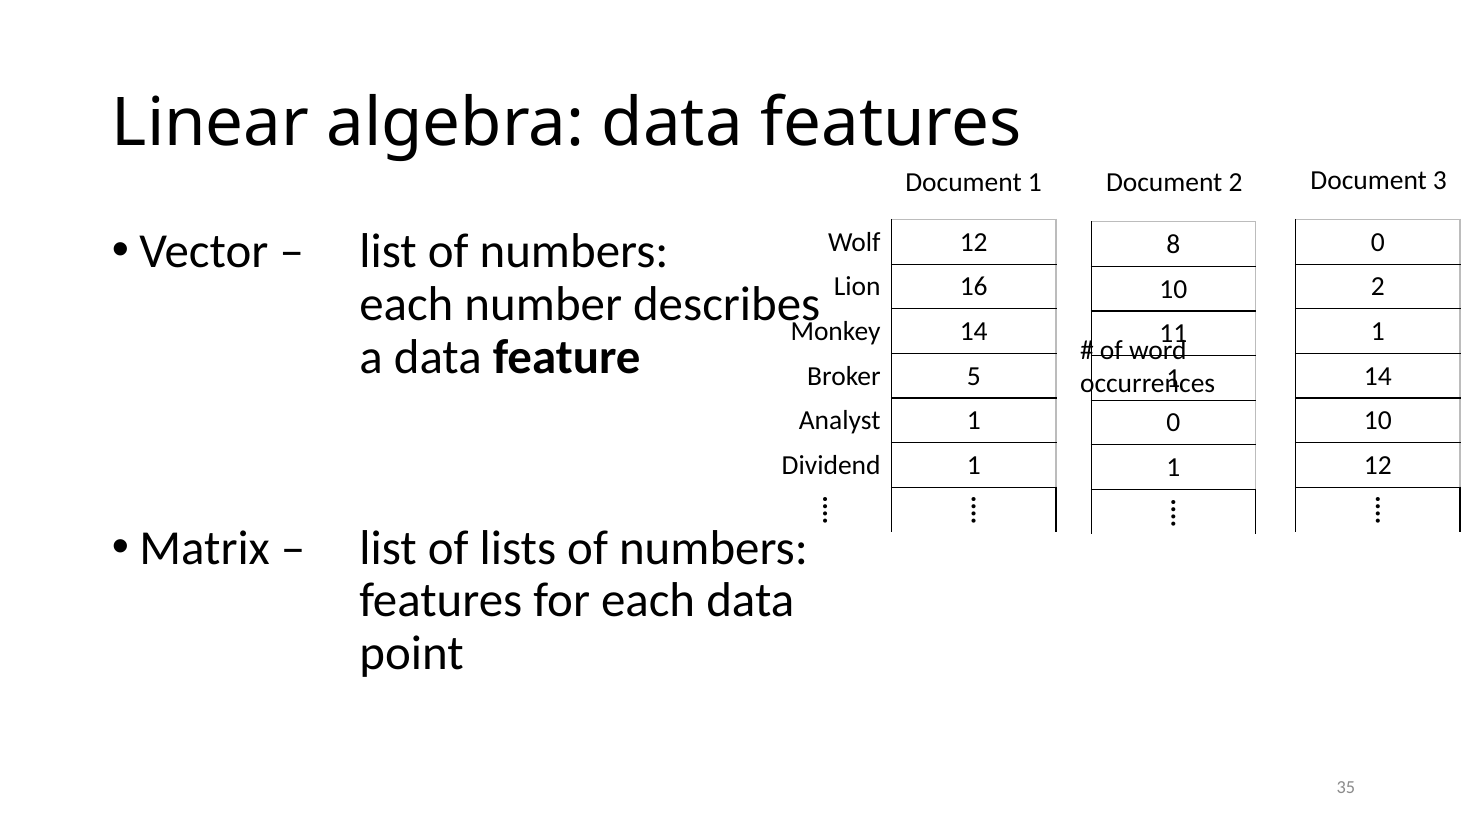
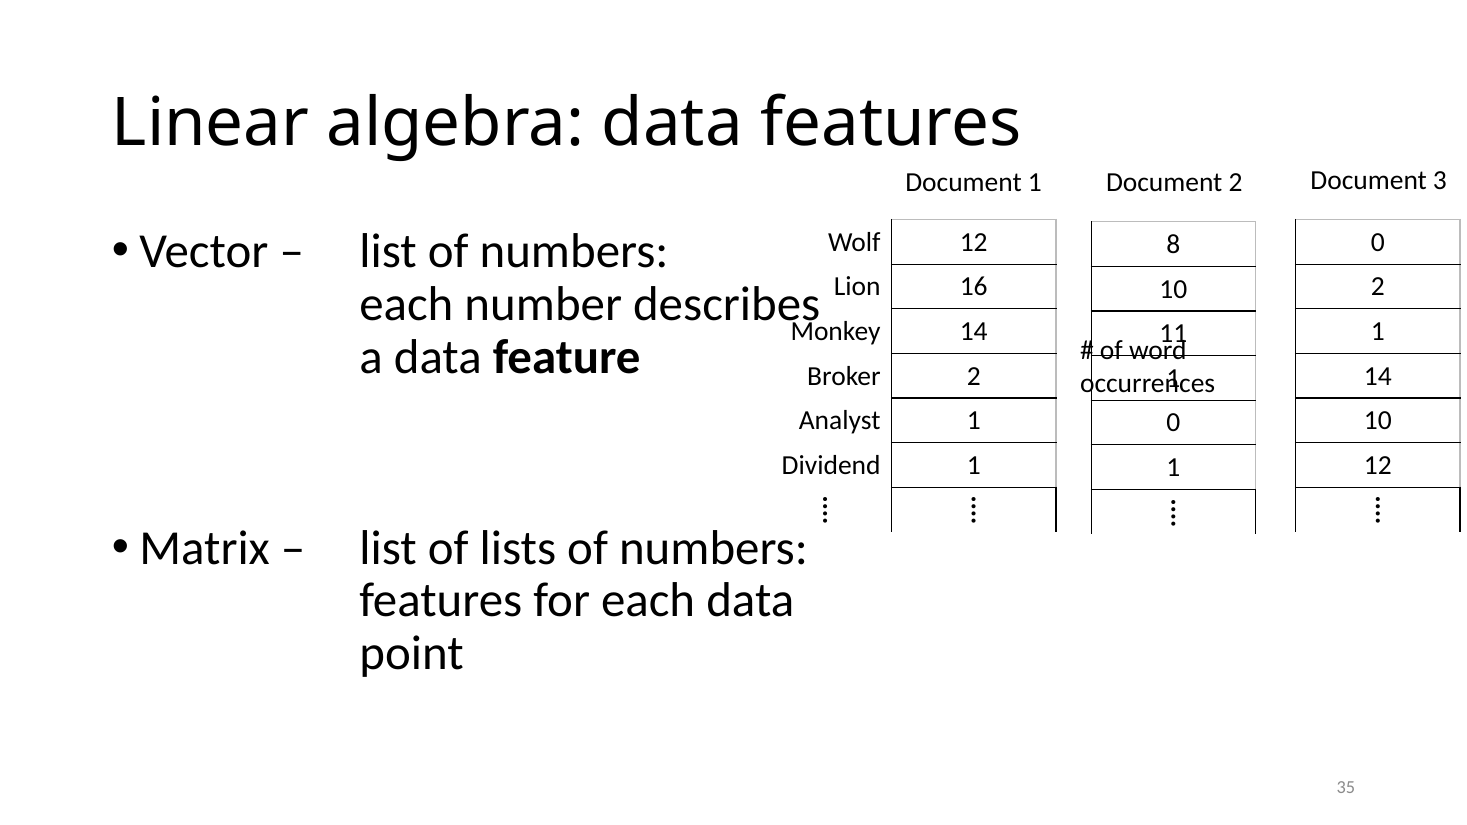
Broker 5: 5 -> 2
